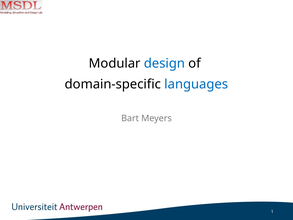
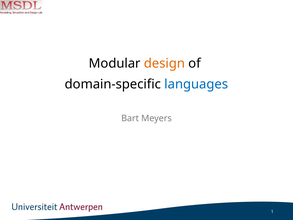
design colour: blue -> orange
